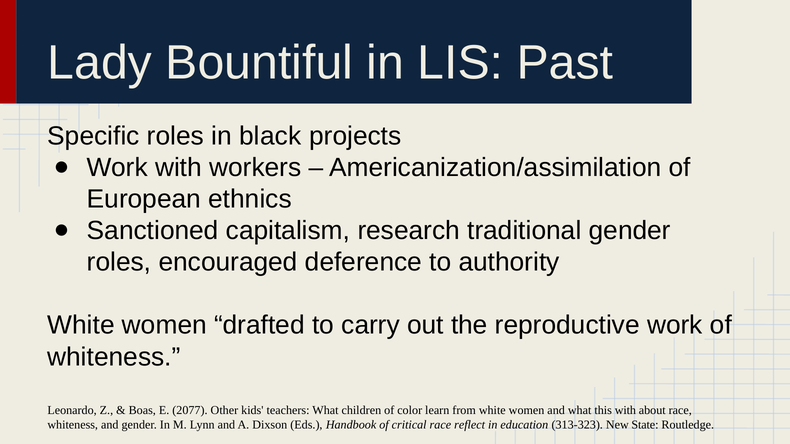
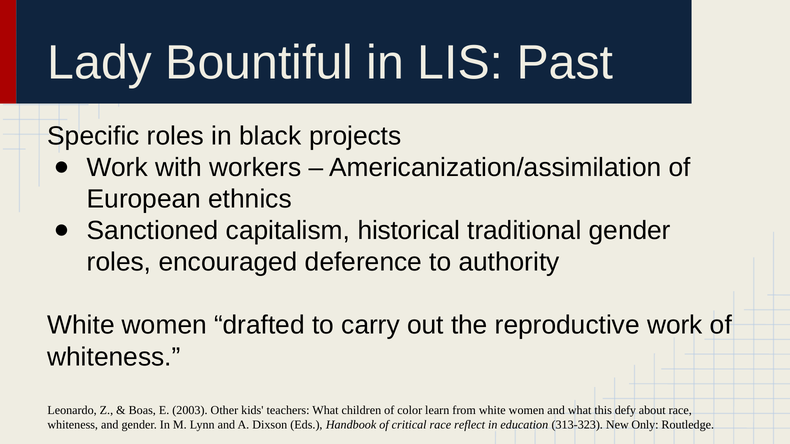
research: research -> historical
2077: 2077 -> 2003
this with: with -> defy
State: State -> Only
